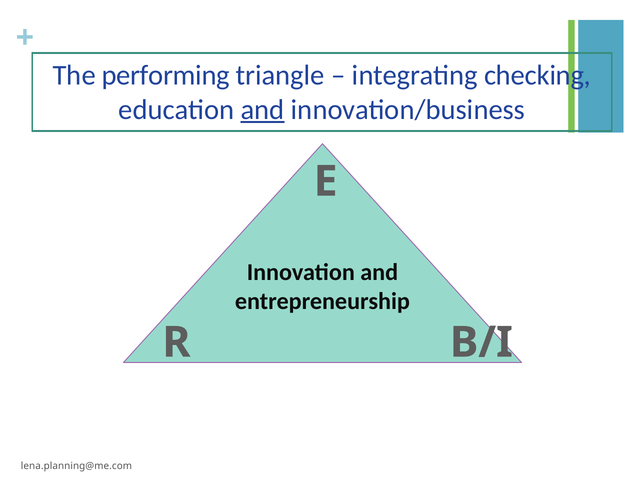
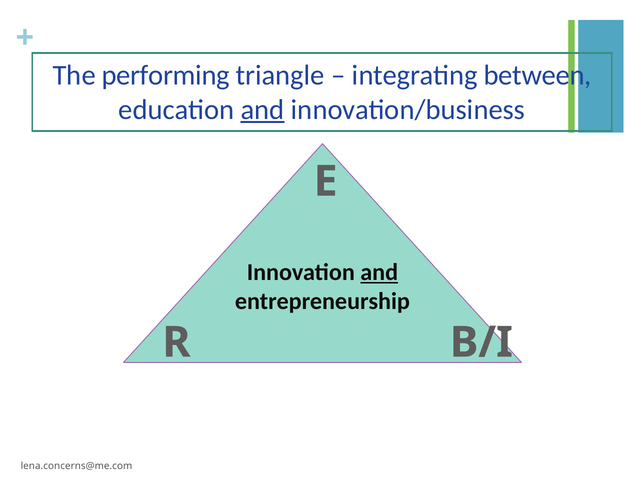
checking: checking -> between
and at (379, 272) underline: none -> present
lena.planning@me.com: lena.planning@me.com -> lena.concerns@me.com
